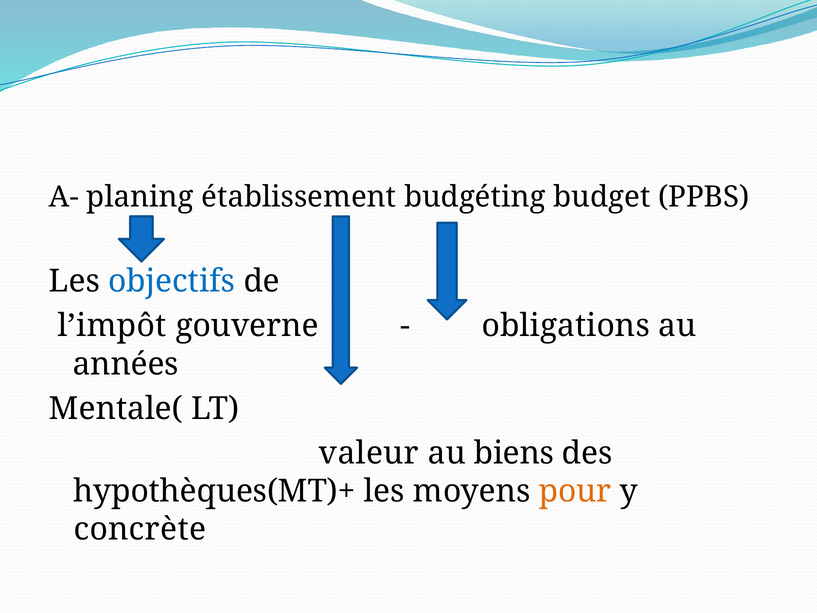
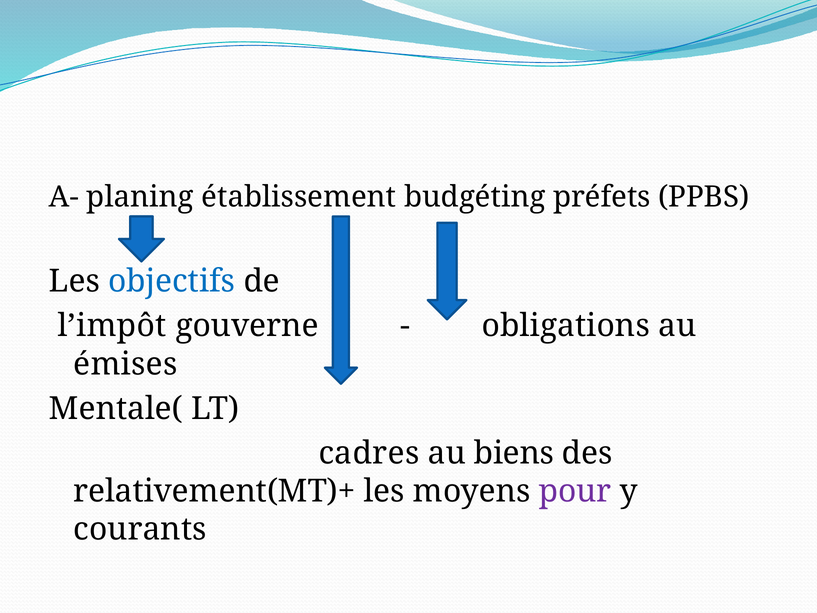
budget: budget -> préfets
années: années -> émises
valeur: valeur -> cadres
hypothèques(MT)+: hypothèques(MT)+ -> relativement(MT)+
pour colour: orange -> purple
concrète: concrète -> courants
